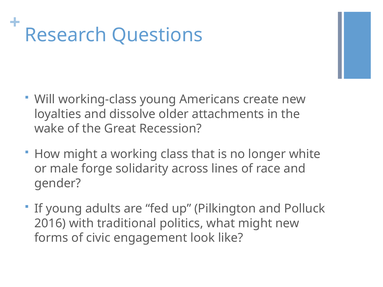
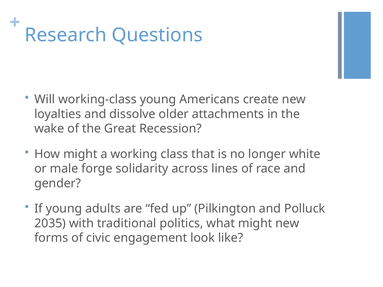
2016: 2016 -> 2035
